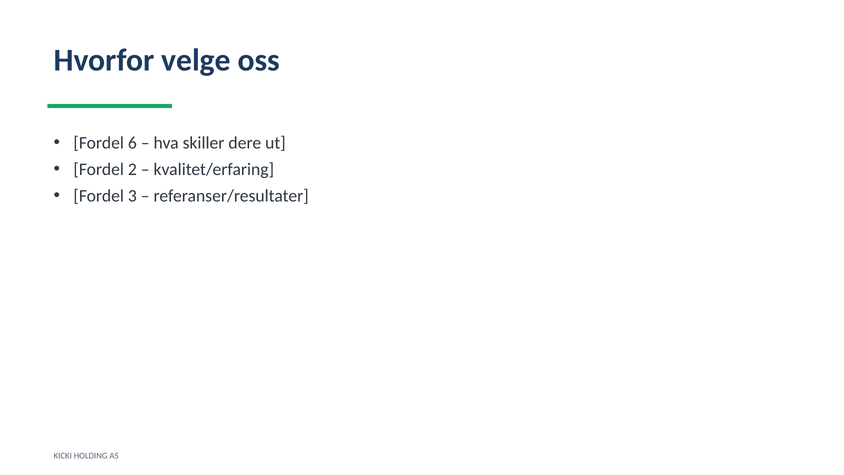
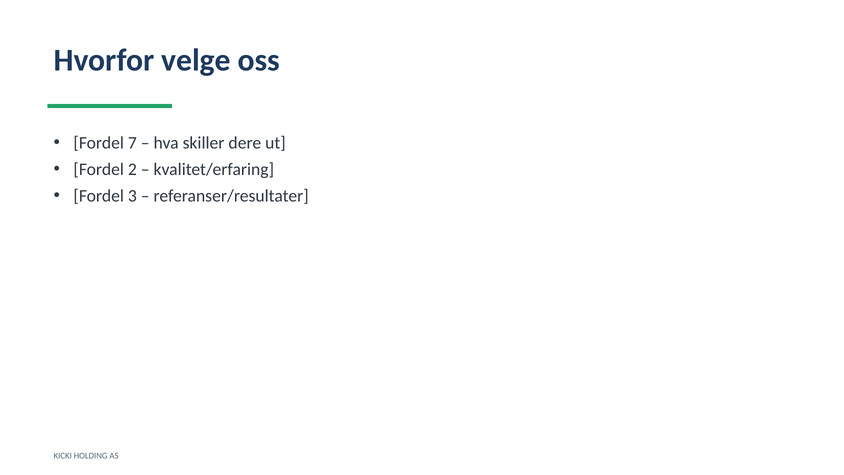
6: 6 -> 7
